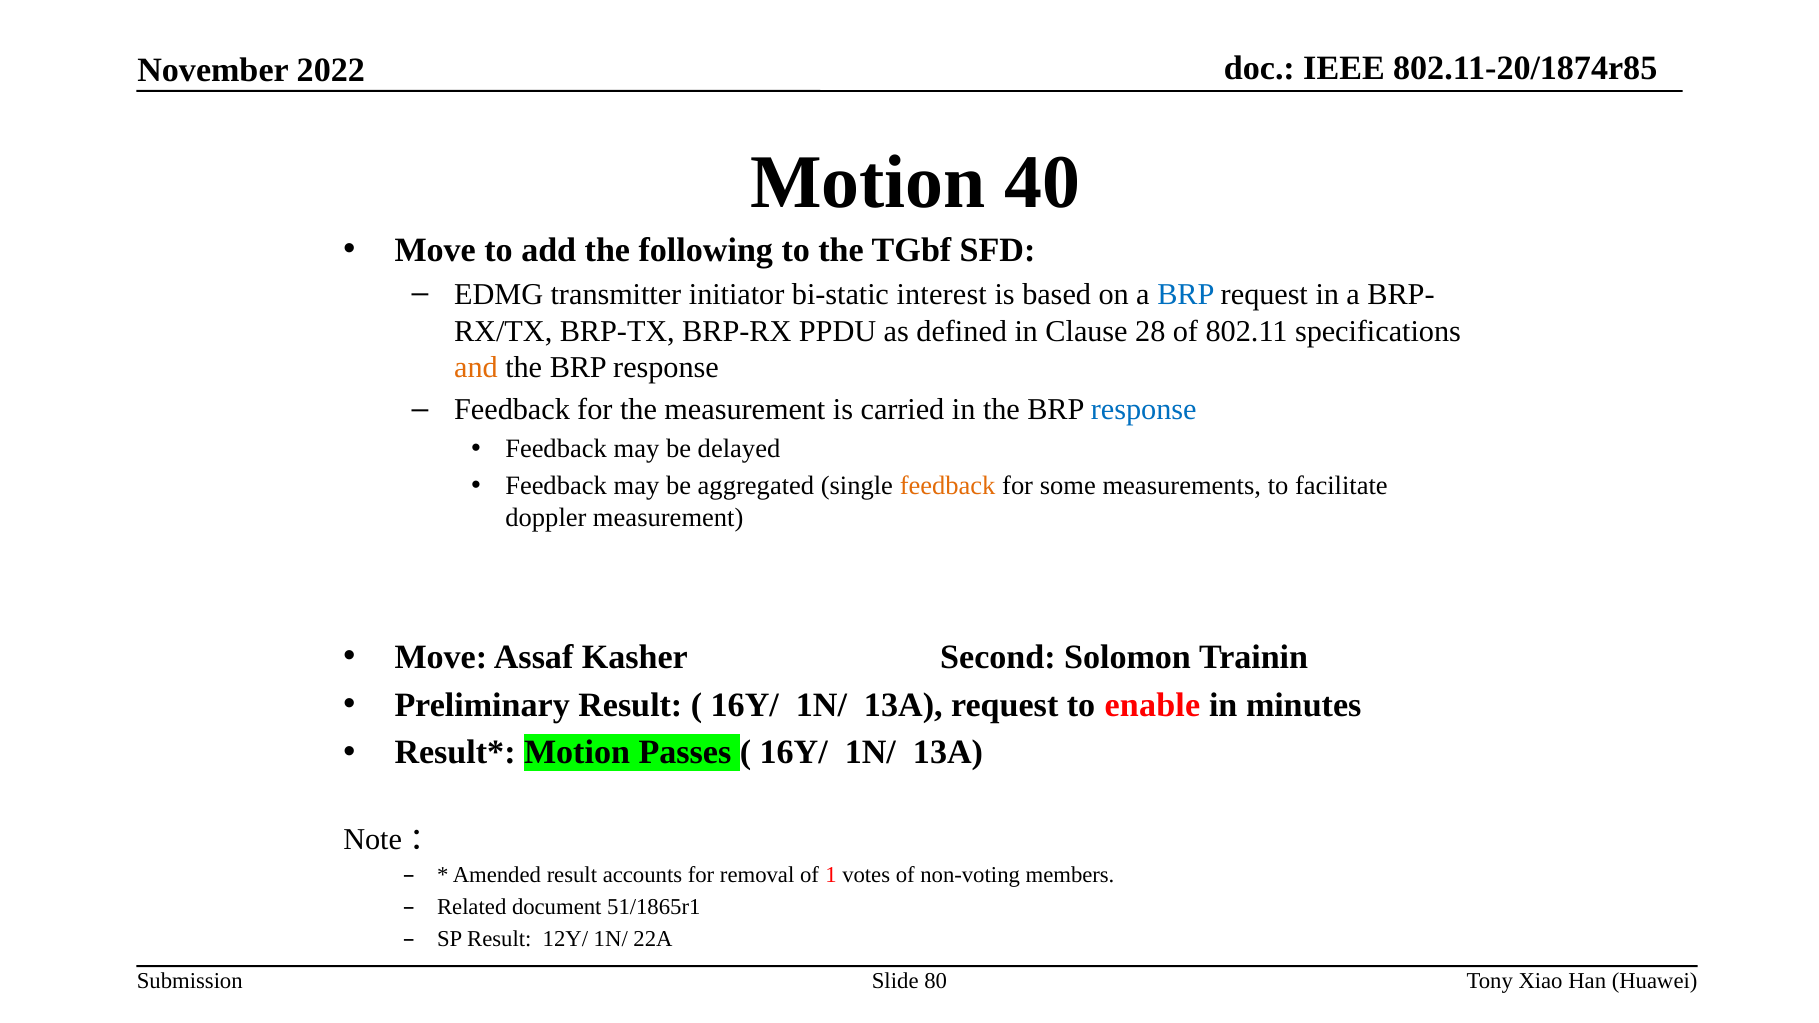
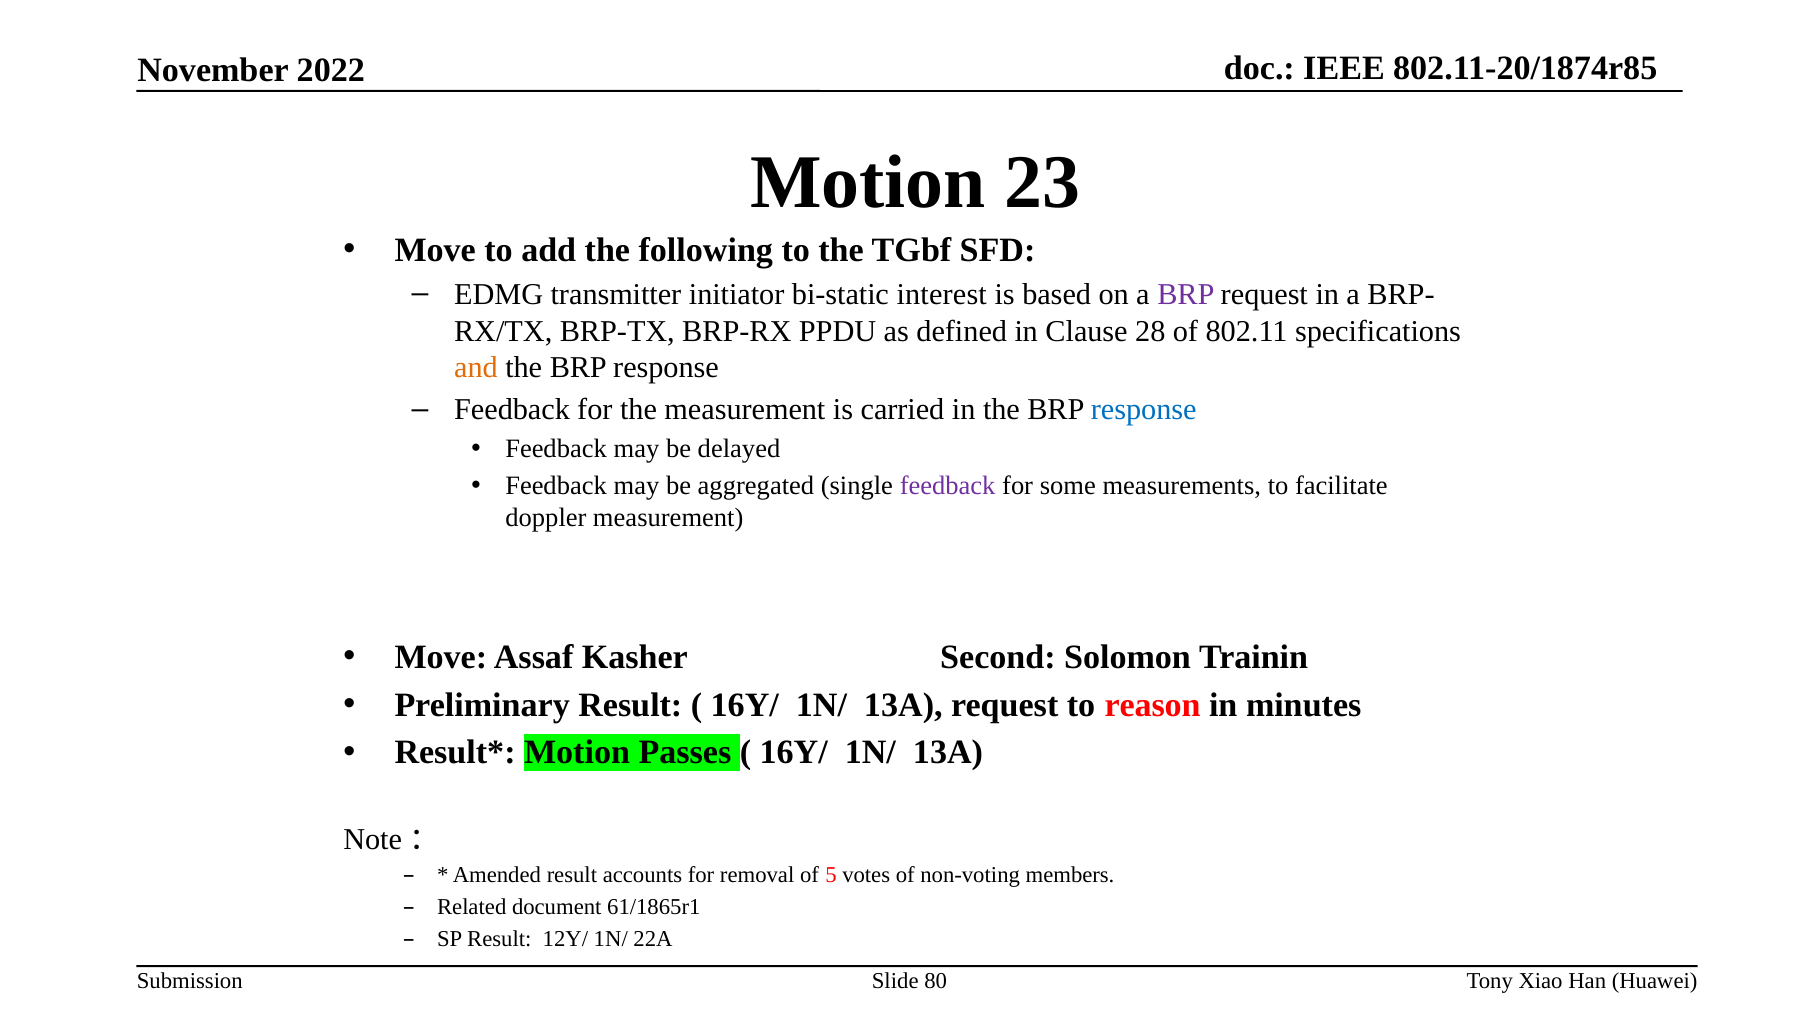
40: 40 -> 23
BRP at (1186, 295) colour: blue -> purple
feedback at (948, 486) colour: orange -> purple
enable: enable -> reason
1: 1 -> 5
51/1865r1: 51/1865r1 -> 61/1865r1
